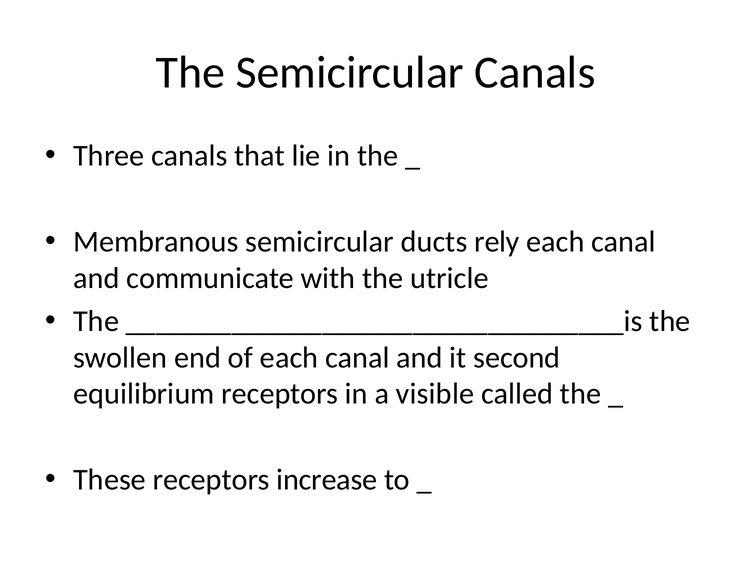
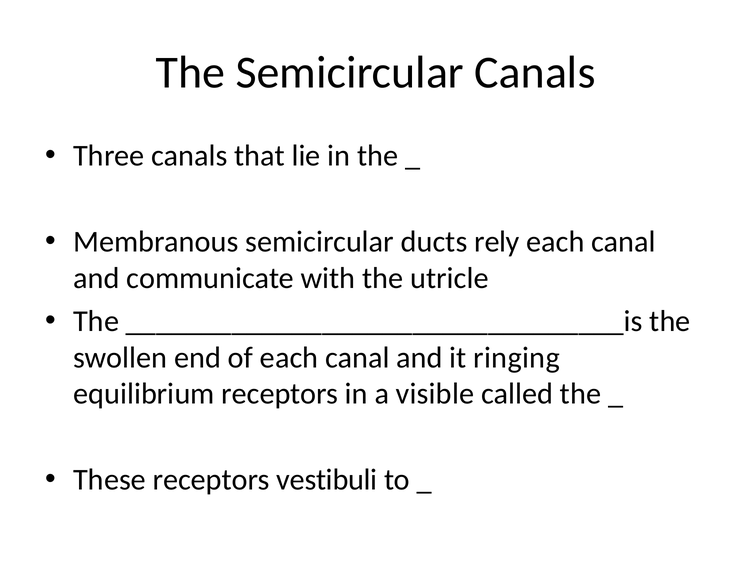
second: second -> ringing
increase: increase -> vestibuli
